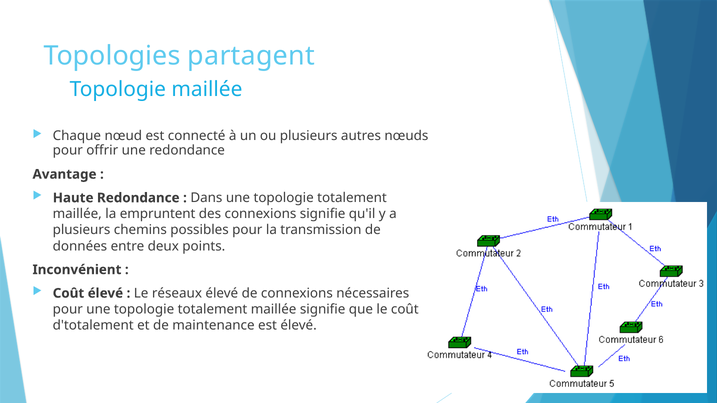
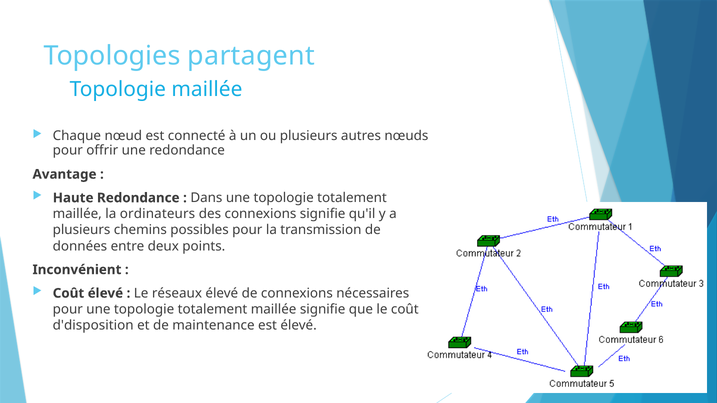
empruntent: empruntent -> ordinateurs
d'totalement: d'totalement -> d'disposition
